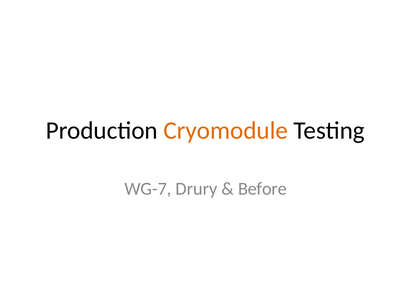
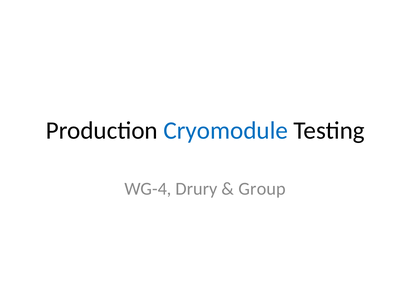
Cryomodule colour: orange -> blue
WG-7: WG-7 -> WG-4
Before: Before -> Group
